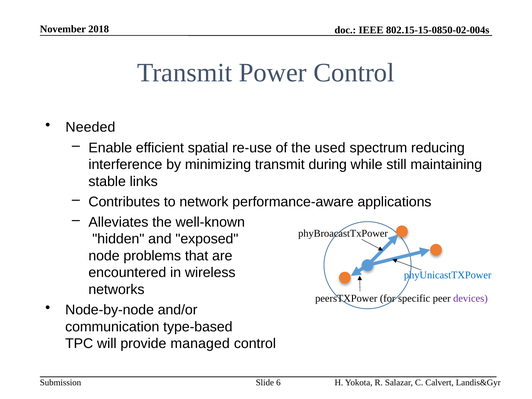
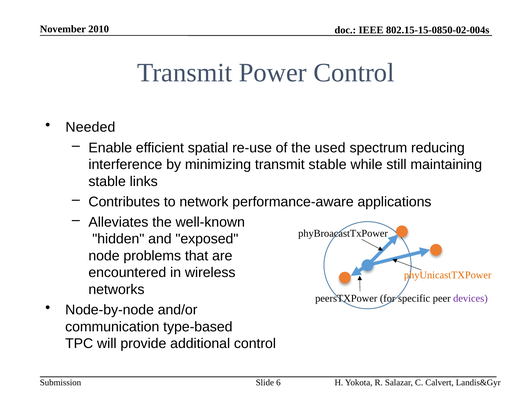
2018: 2018 -> 2010
transmit during: during -> stable
phyUnicastTXPower colour: blue -> orange
managed: managed -> additional
